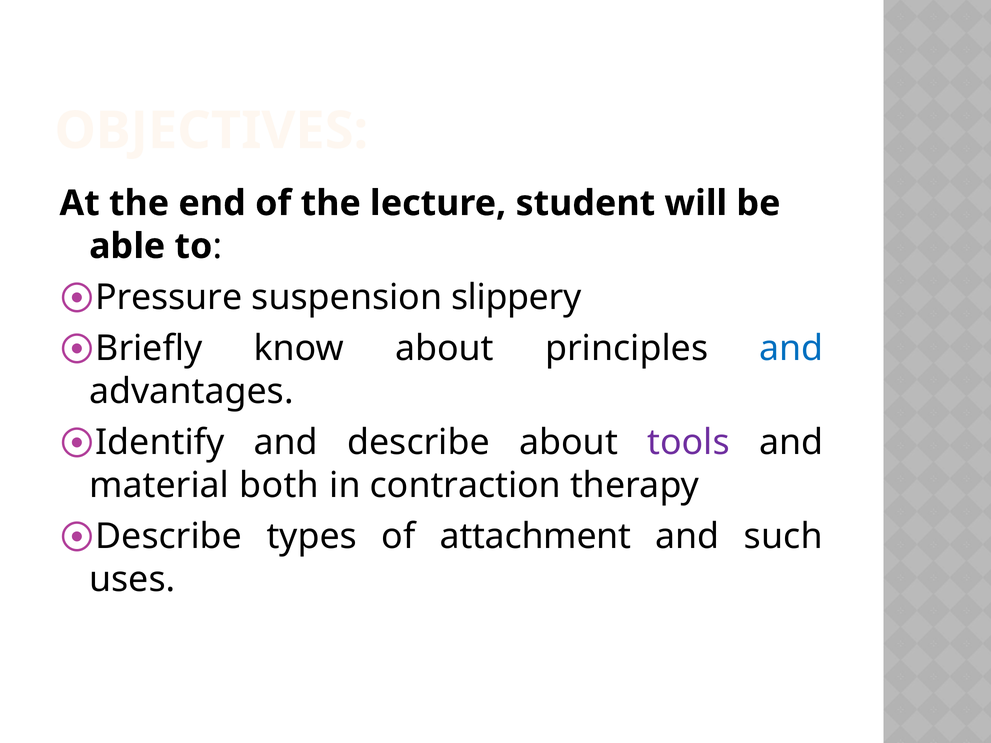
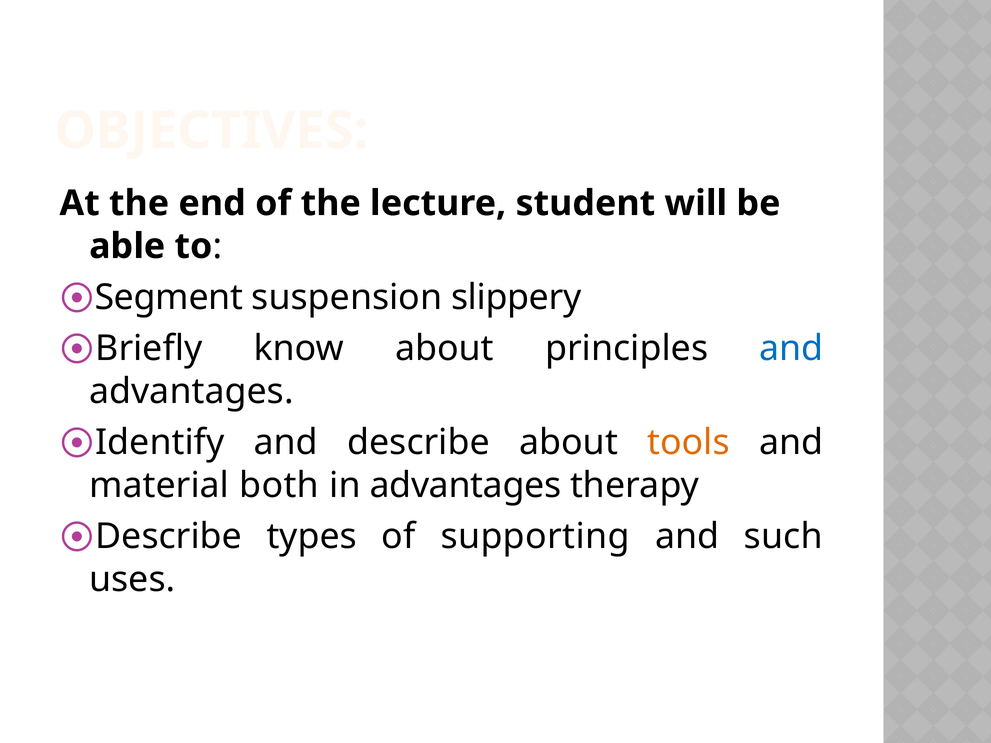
Pressure: Pressure -> Segment
tools colour: purple -> orange
in contraction: contraction -> advantages
attachment: attachment -> supporting
